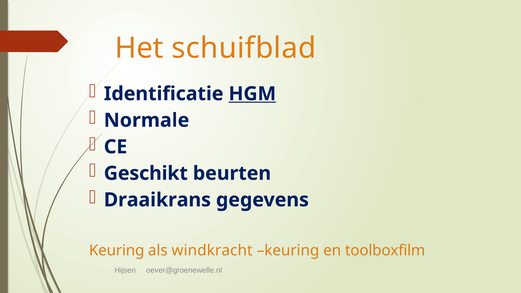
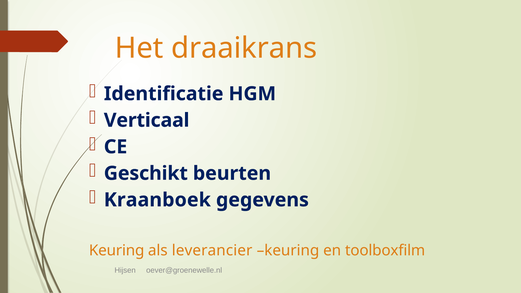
schuifblad: schuifblad -> draaikrans
HGM underline: present -> none
Normale: Normale -> Verticaal
Draaikrans: Draaikrans -> Kraanboek
windkracht: windkracht -> leverancier
